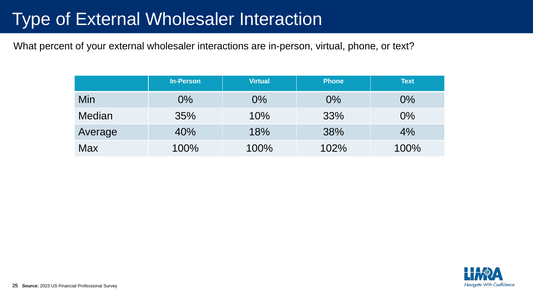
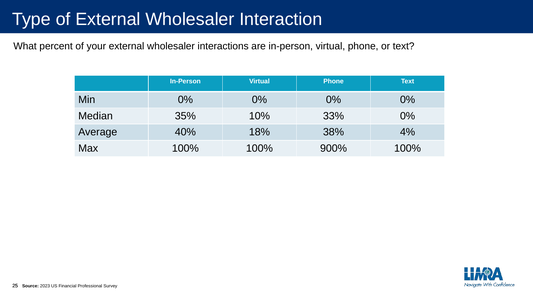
102%: 102% -> 900%
